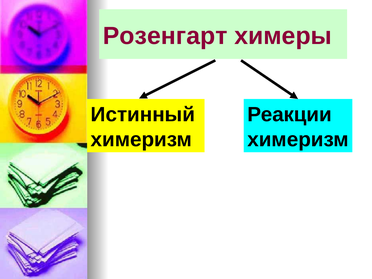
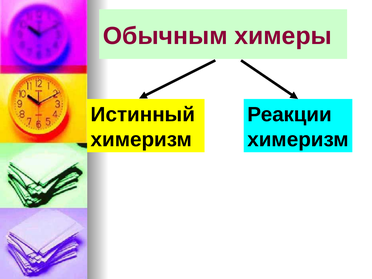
Розенгарт: Розенгарт -> Обычным
